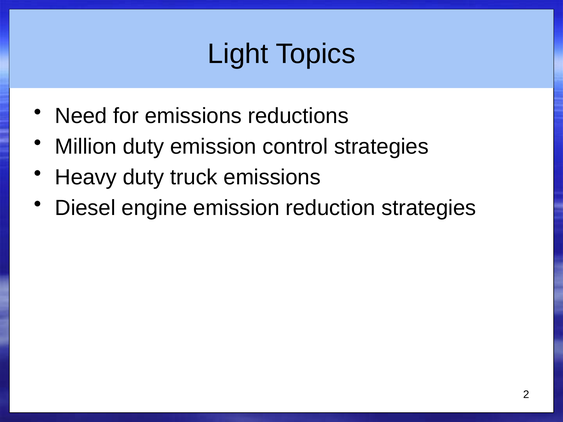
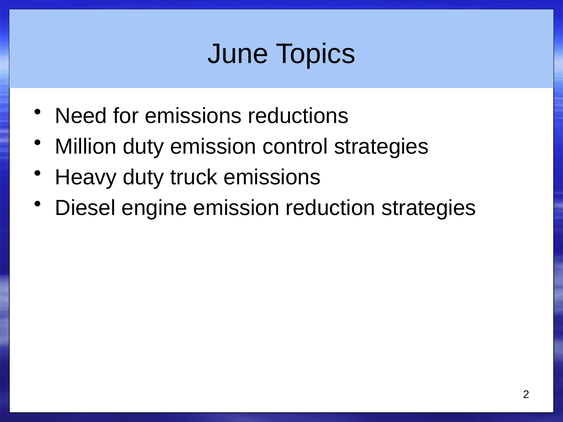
Light: Light -> June
